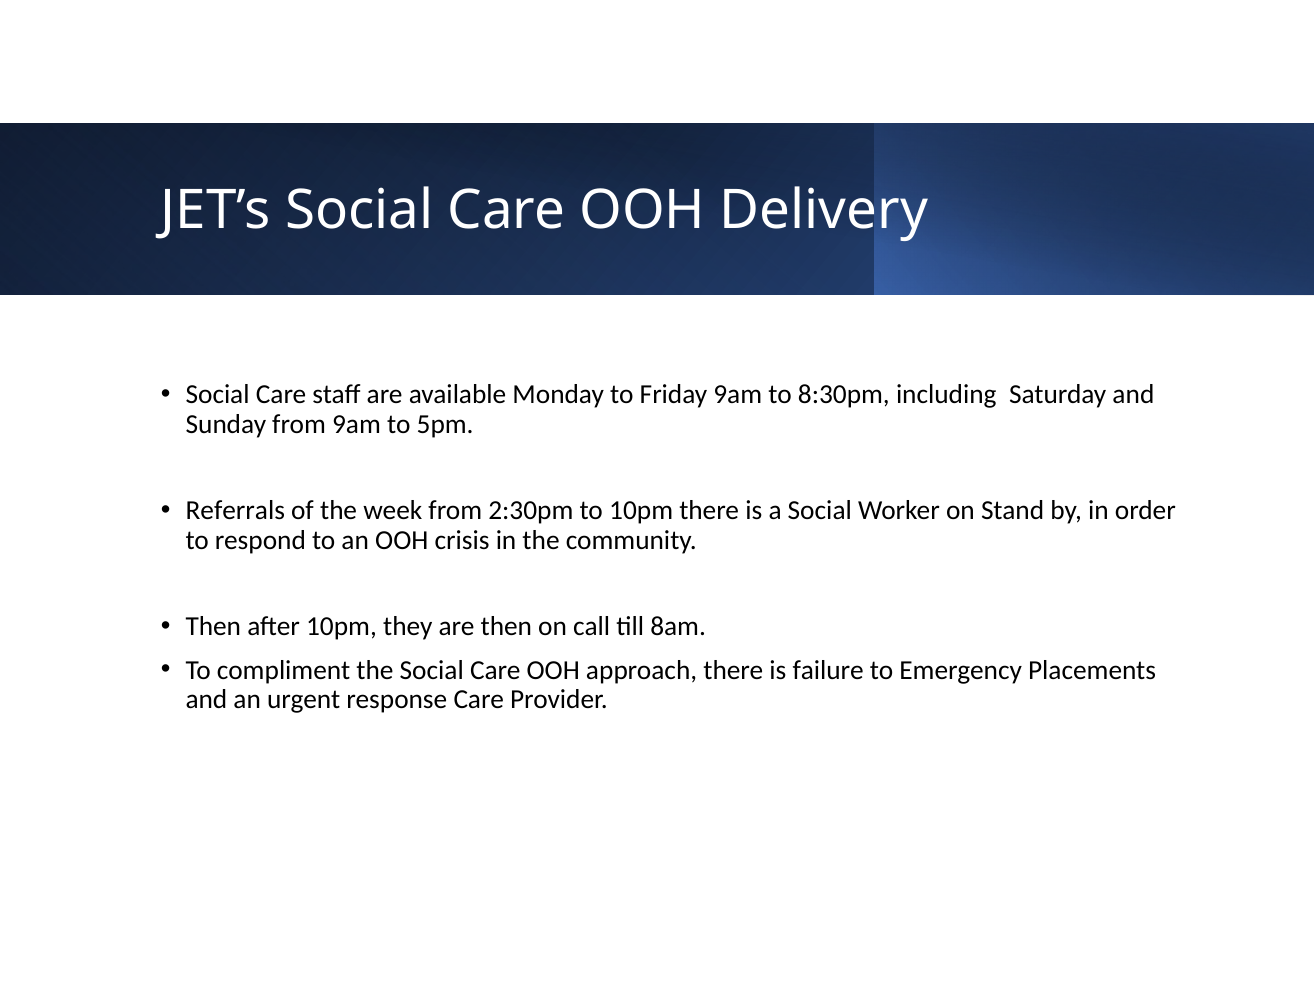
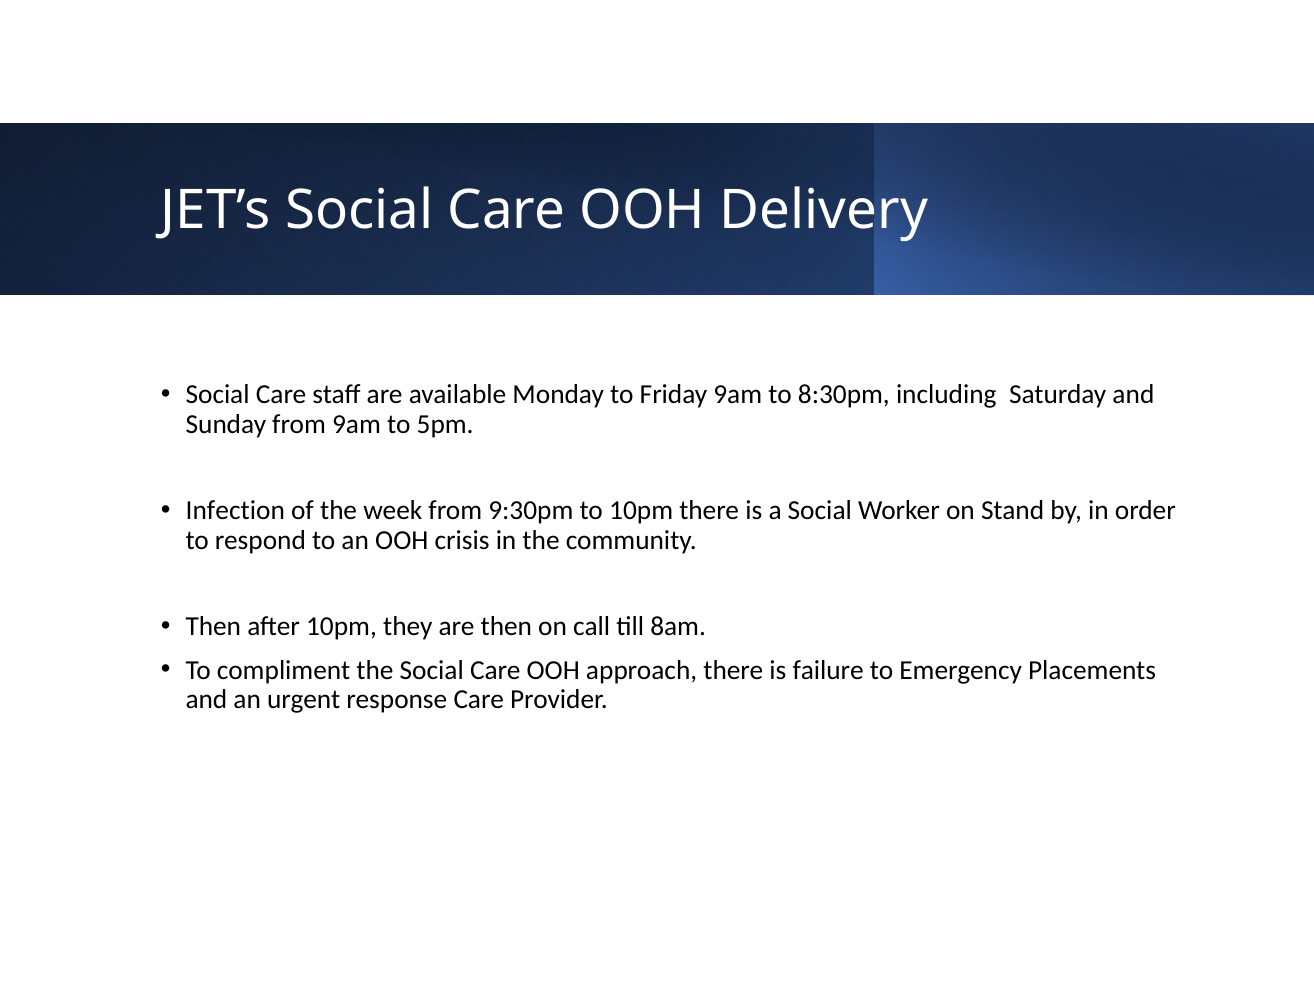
Referrals: Referrals -> Infection
2:30pm: 2:30pm -> 9:30pm
